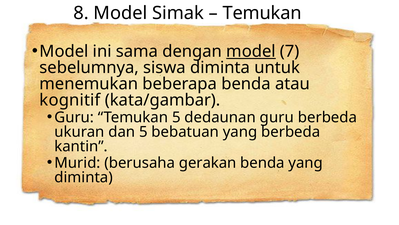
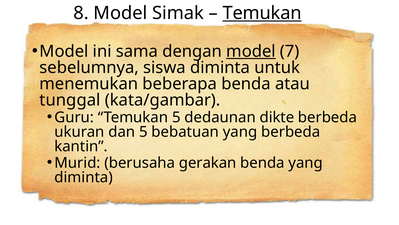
Temukan at (262, 13) underline: none -> present
kognitif: kognitif -> tunggal
dedaunan guru: guru -> dikte
